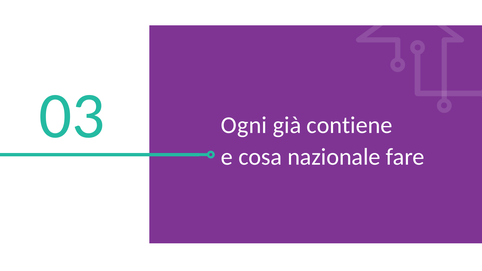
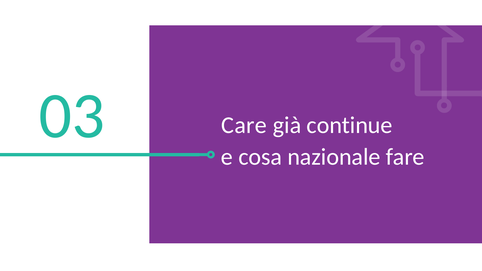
Ogni: Ogni -> Care
contiene: contiene -> continue
